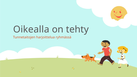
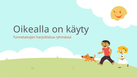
tehty: tehty -> käyty
